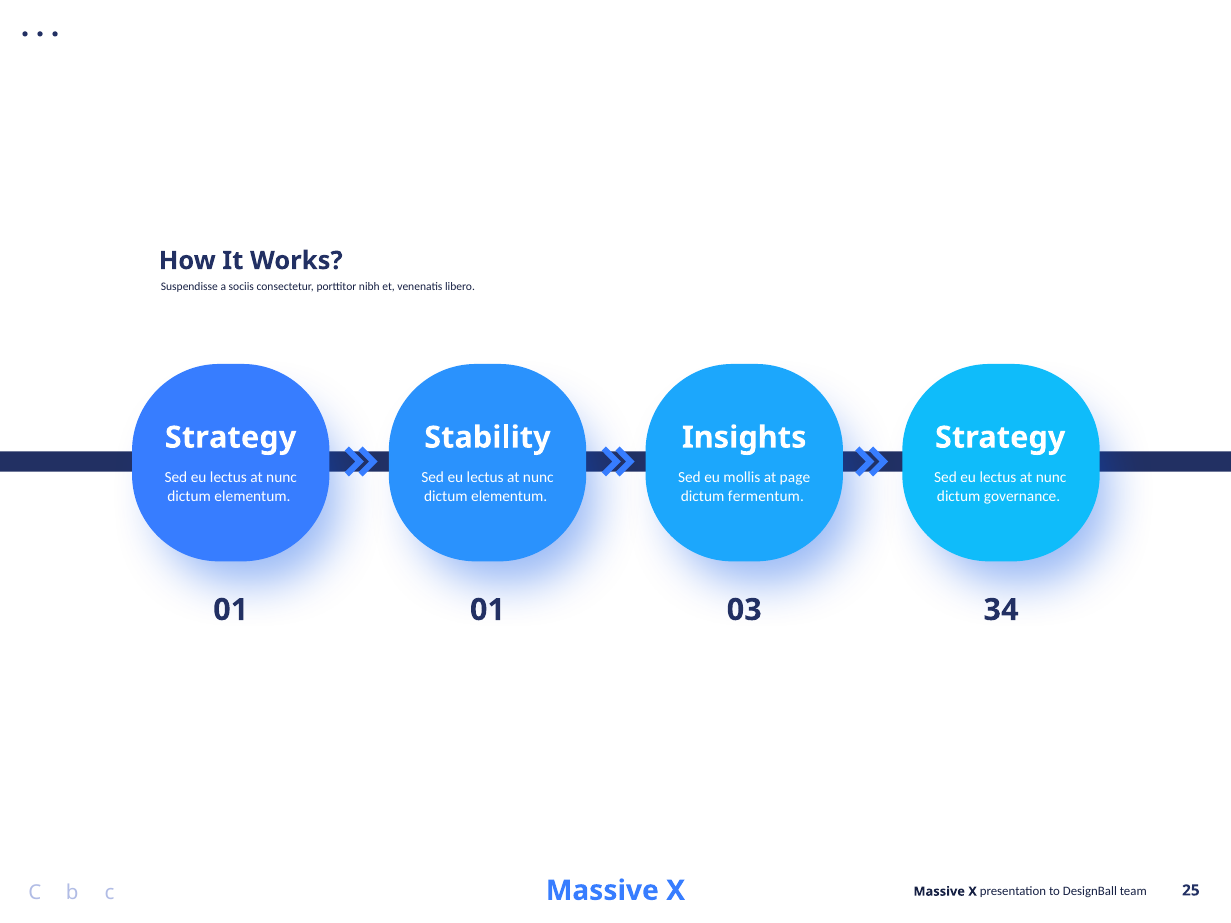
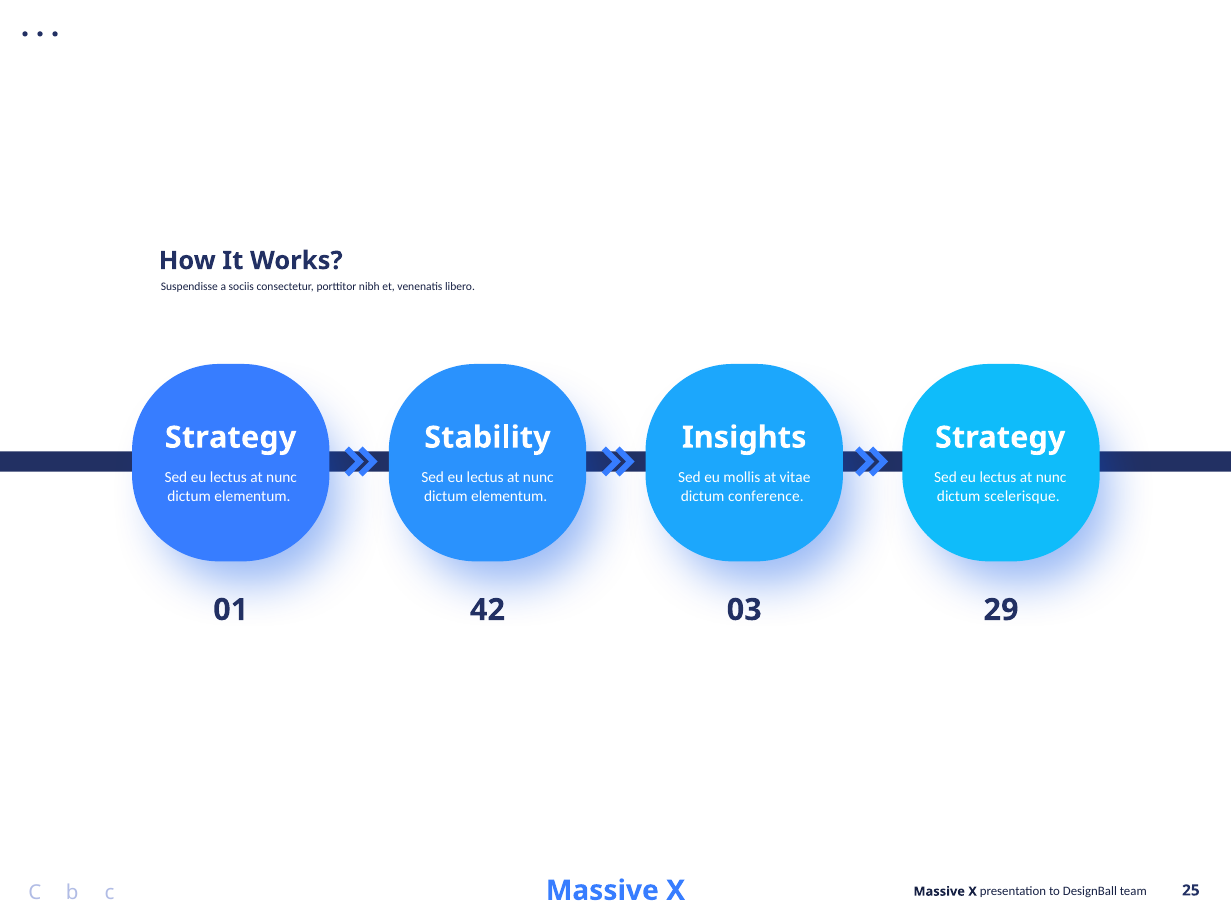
page: page -> vitae
fermentum: fermentum -> conference
governance: governance -> scelerisque
01 01: 01 -> 42
34: 34 -> 29
